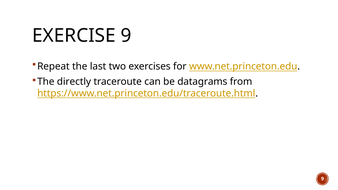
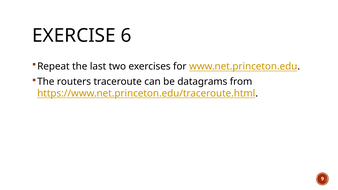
EXERCISE 9: 9 -> 6
directly: directly -> routers
